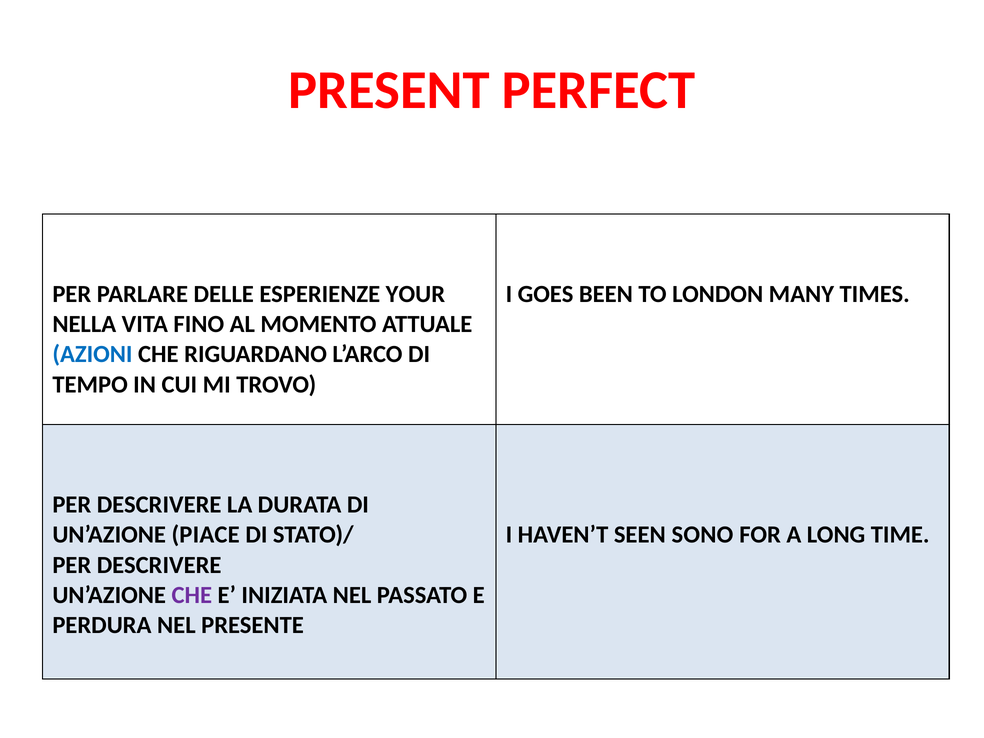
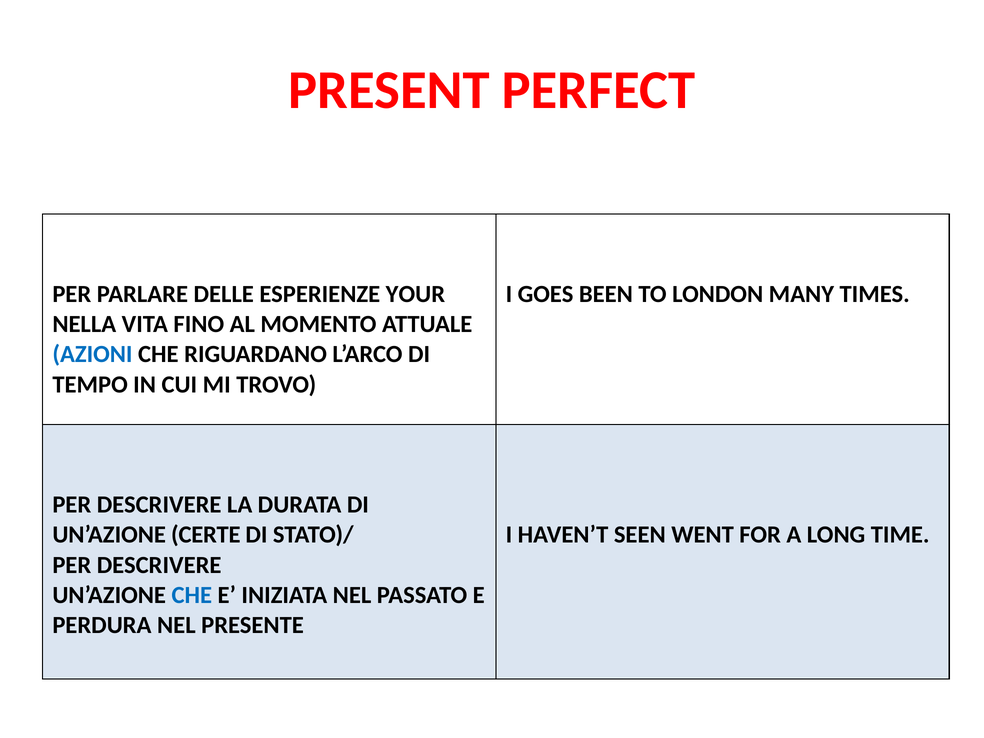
PIACE: PIACE -> CERTE
SONO: SONO -> WENT
CHE at (192, 595) colour: purple -> blue
